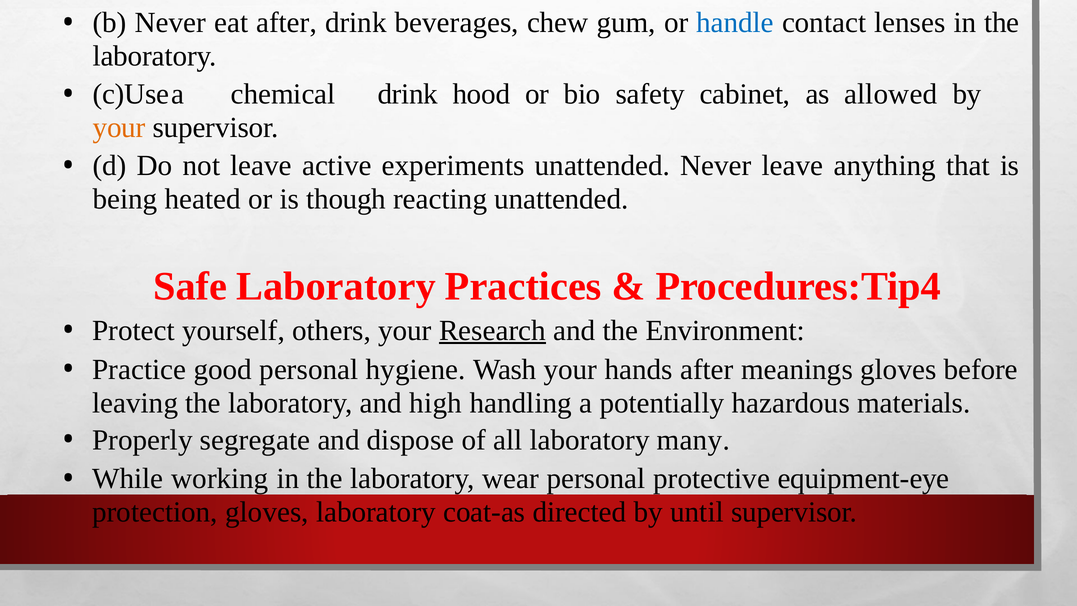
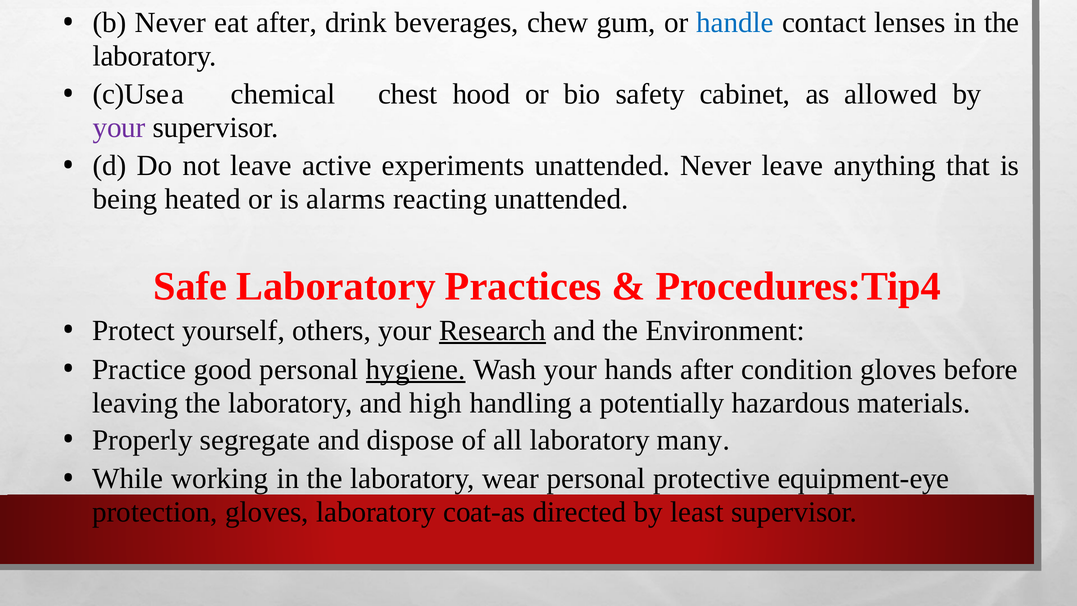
chemical drink: drink -> chest
your at (119, 128) colour: orange -> purple
though: though -> alarms
hygiene underline: none -> present
meanings: meanings -> condition
until: until -> least
